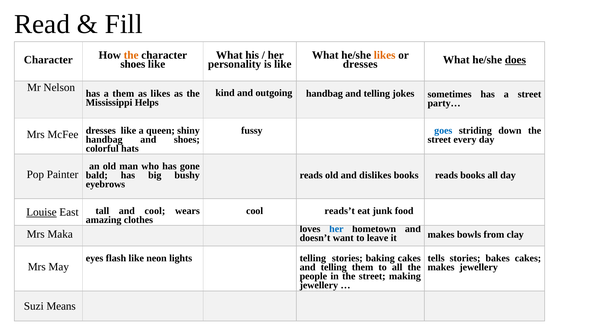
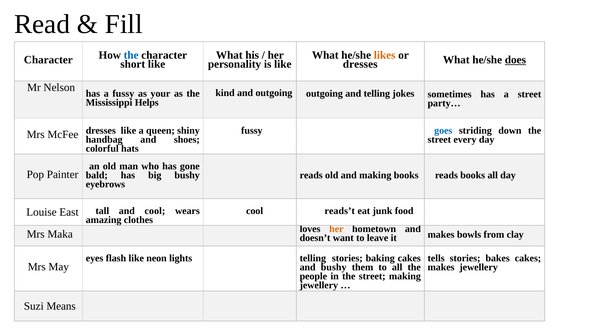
the at (131, 55) colour: orange -> blue
shoes at (133, 64): shoes -> short
outgoing handbag: handbag -> outgoing
a them: them -> fussy
as likes: likes -> your
and dislikes: dislikes -> making
Louise underline: present -> none
her at (336, 229) colour: blue -> orange
telling at (334, 267): telling -> bushy
